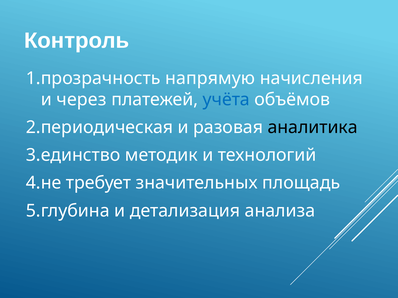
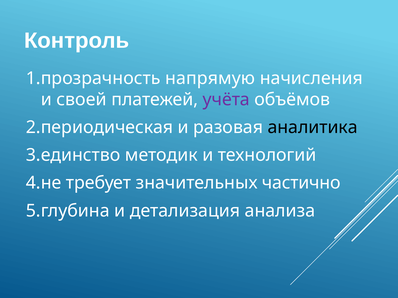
через: через -> своей
учёта colour: blue -> purple
площадь: площадь -> частично
